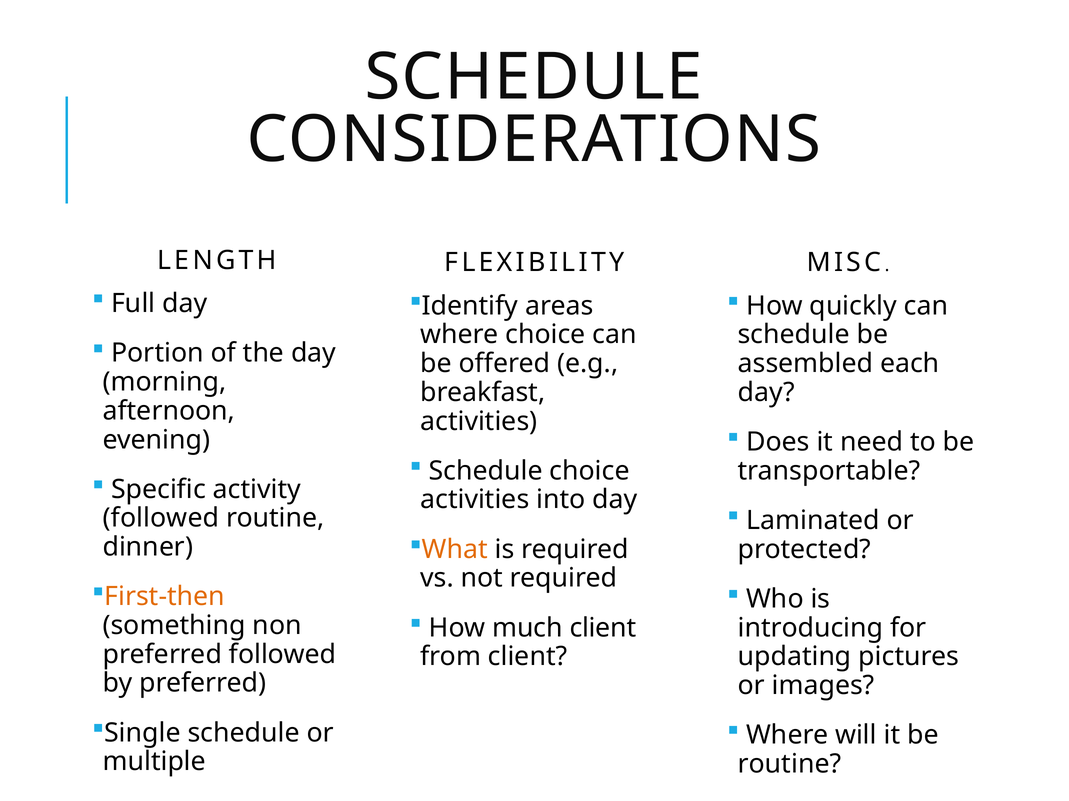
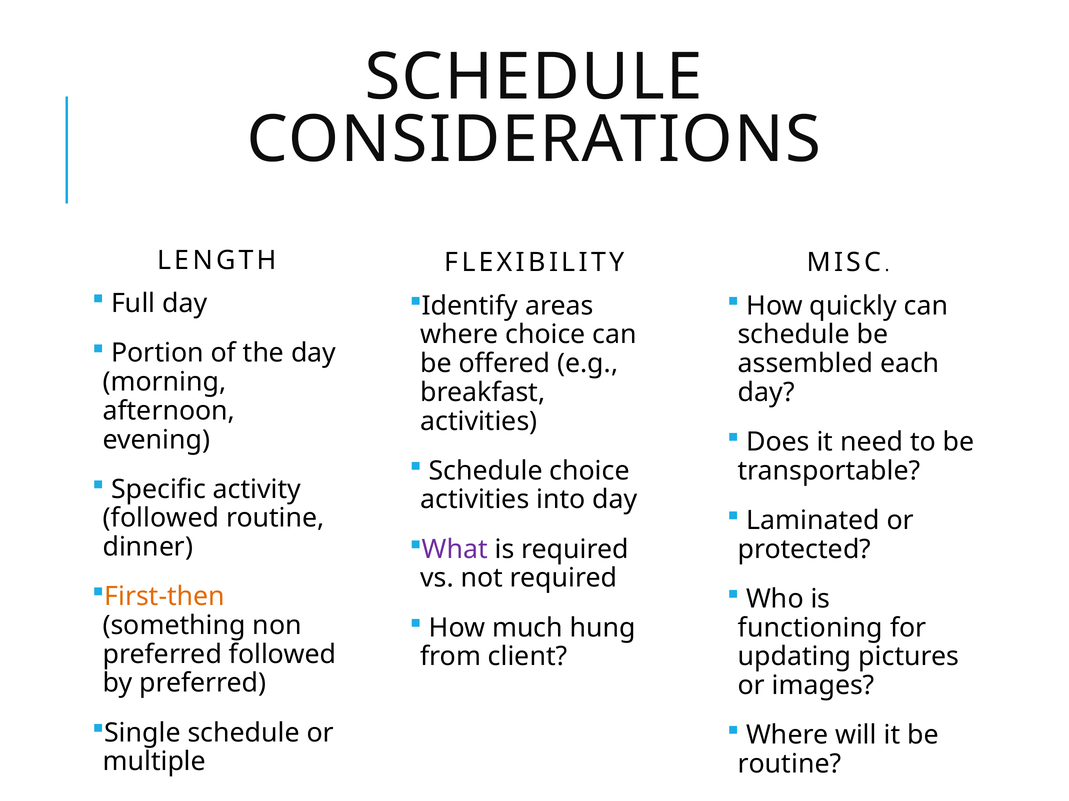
What colour: orange -> purple
much client: client -> hung
introducing: introducing -> functioning
